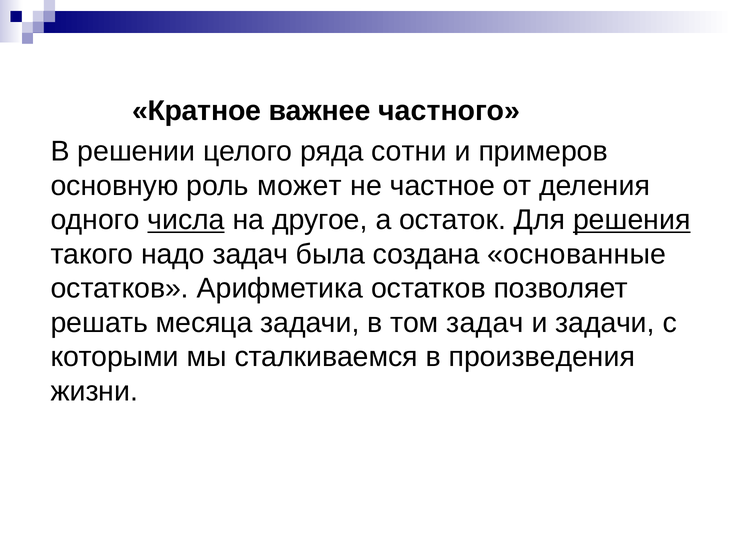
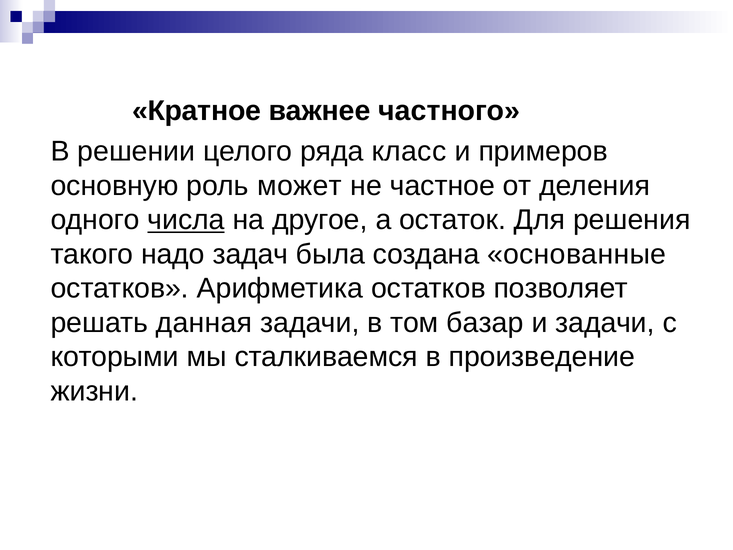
сотни: сотни -> класс
решения underline: present -> none
месяца: месяца -> данная
том задач: задач -> базар
произведения: произведения -> произведение
